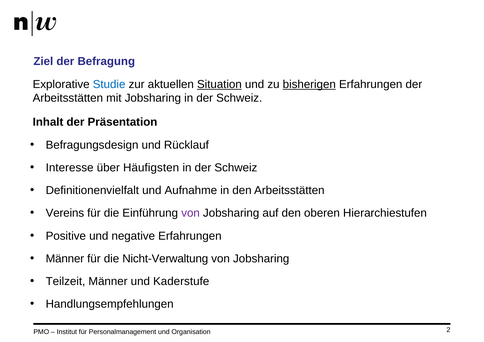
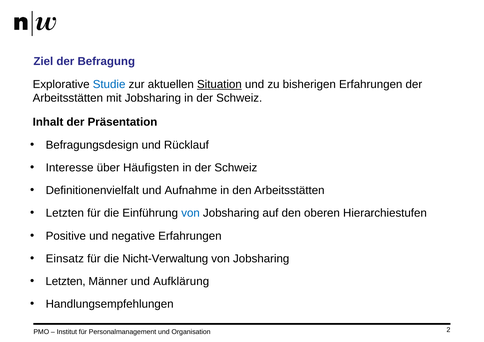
bisherigen underline: present -> none
Vereins at (65, 213): Vereins -> Letzten
von at (191, 213) colour: purple -> blue
Männer at (65, 259): Männer -> Einsatz
Teilzeit at (65, 282): Teilzeit -> Letzten
Kaderstufe: Kaderstufe -> Aufklärung
